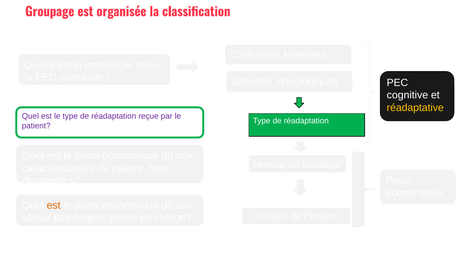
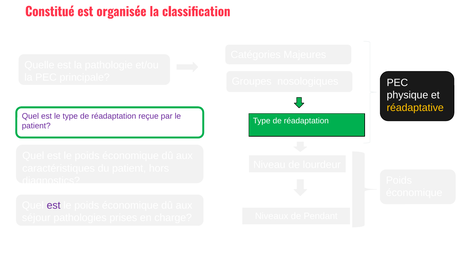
Groupage: Groupage -> Constitué
cognitive: cognitive -> physique
est at (54, 205) colour: orange -> purple
